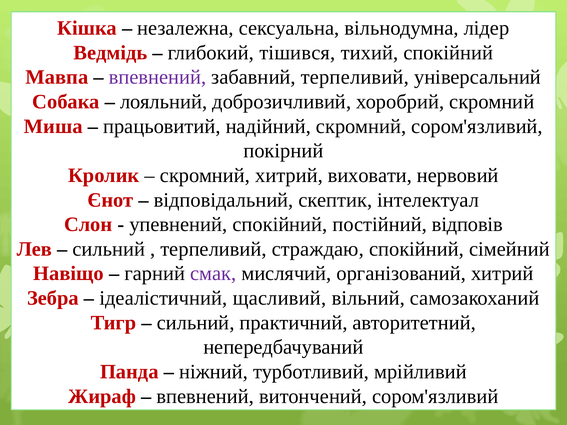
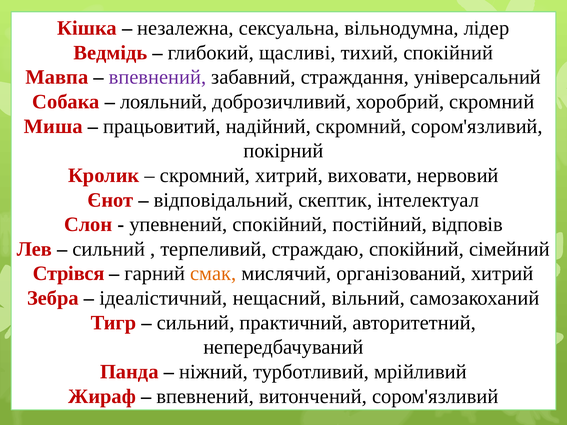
тішився: тішився -> щасливі
забавний терпеливий: терпеливий -> страждання
Навіщо: Навіщо -> Стрівся
смак colour: purple -> orange
щасливий: щасливий -> нещасний
